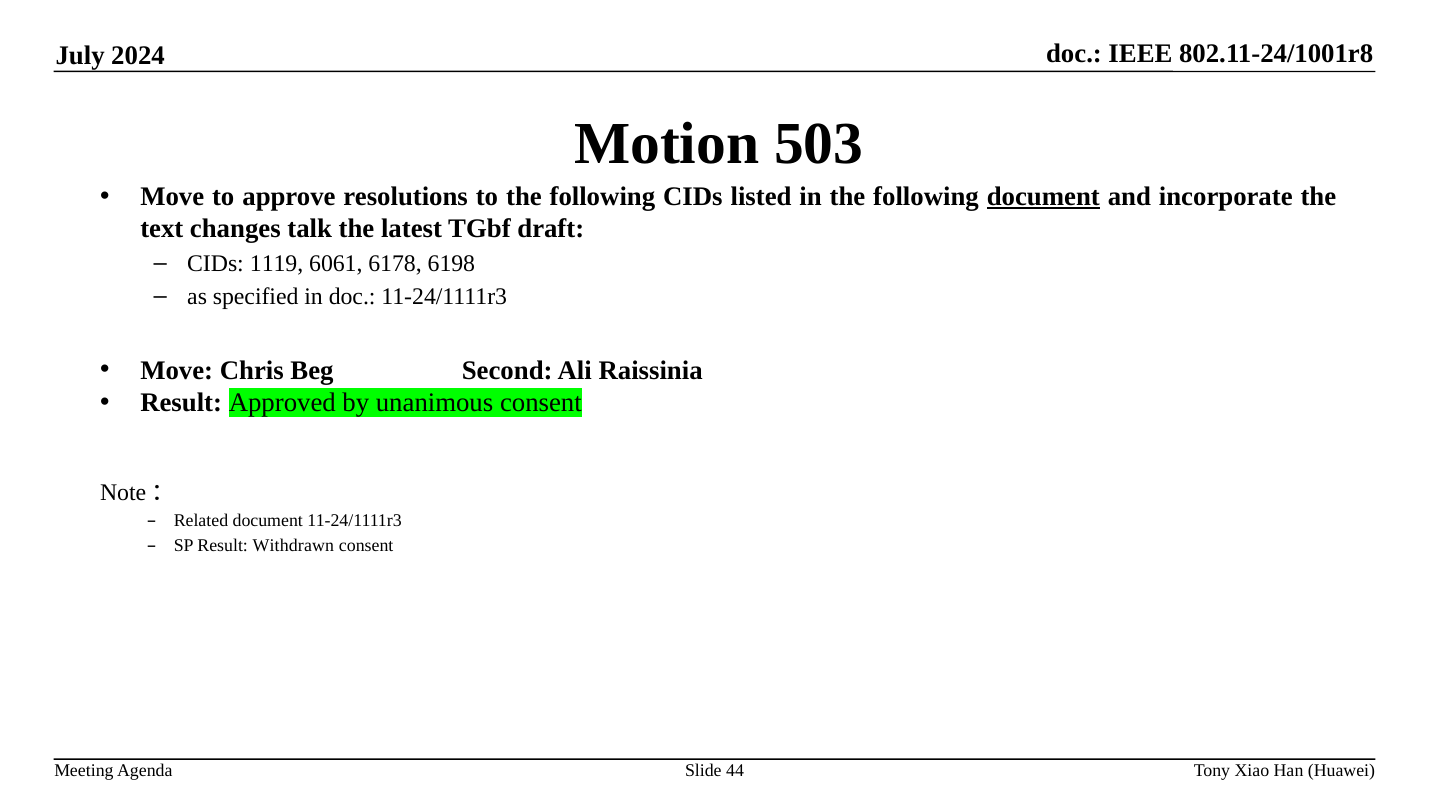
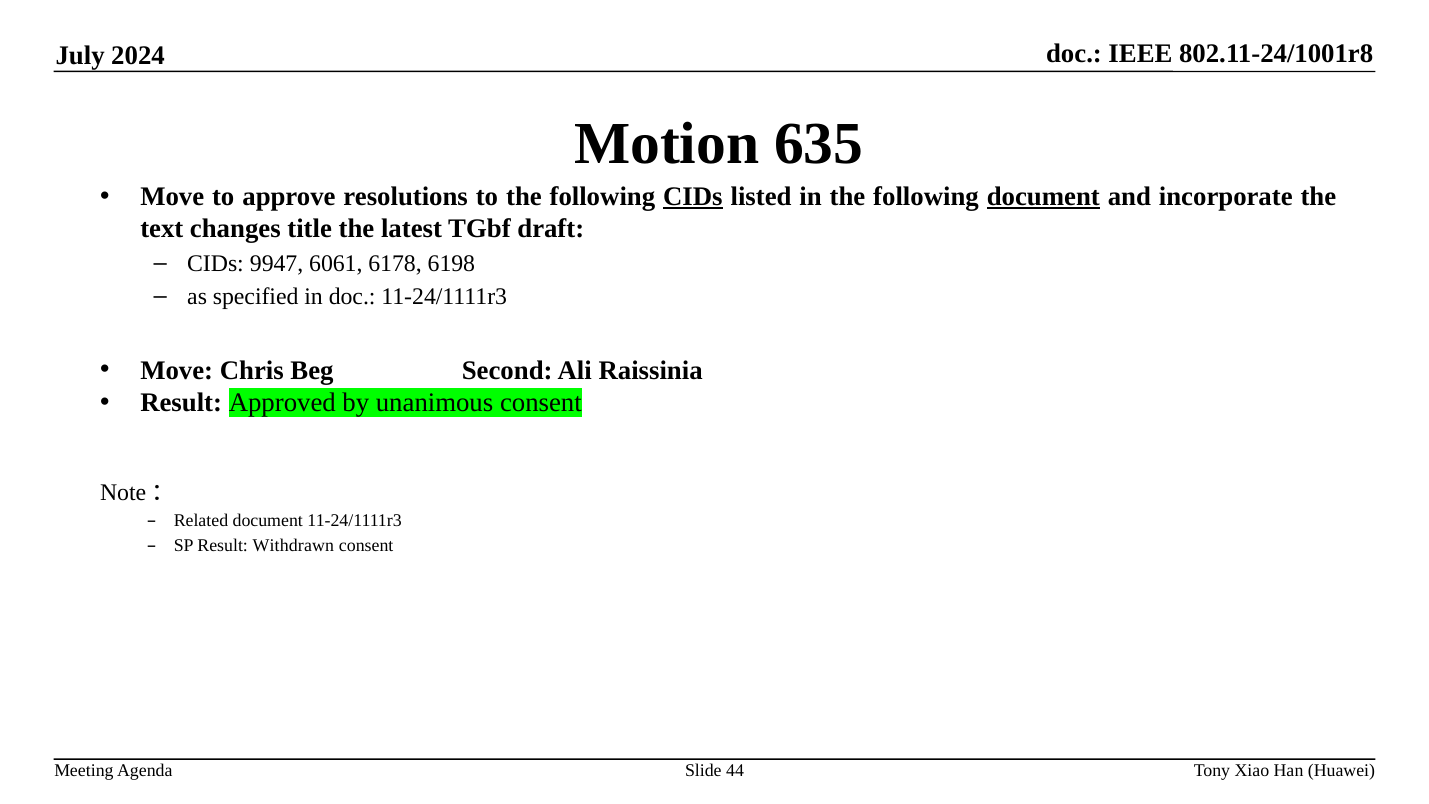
503: 503 -> 635
CIDs at (693, 197) underline: none -> present
talk: talk -> title
1119: 1119 -> 9947
